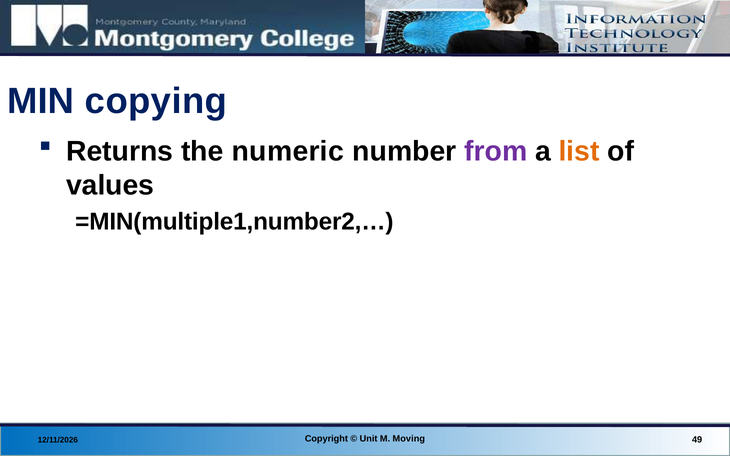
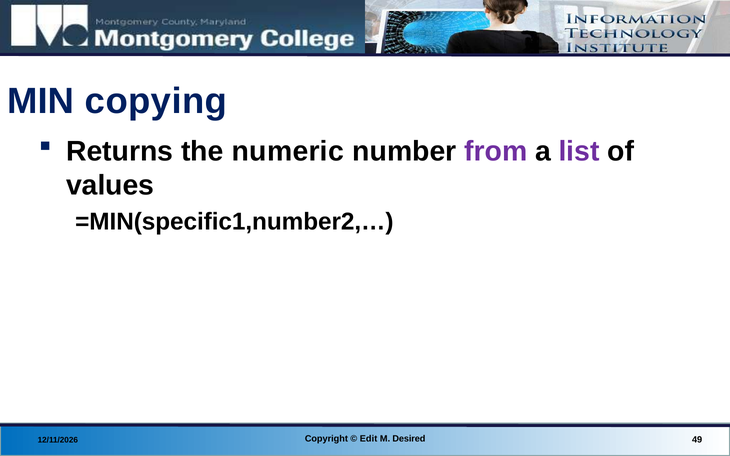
list colour: orange -> purple
=MIN(multiple1,number2,…: =MIN(multiple1,number2,… -> =MIN(specific1,number2,…
Unit: Unit -> Edit
Moving: Moving -> Desired
